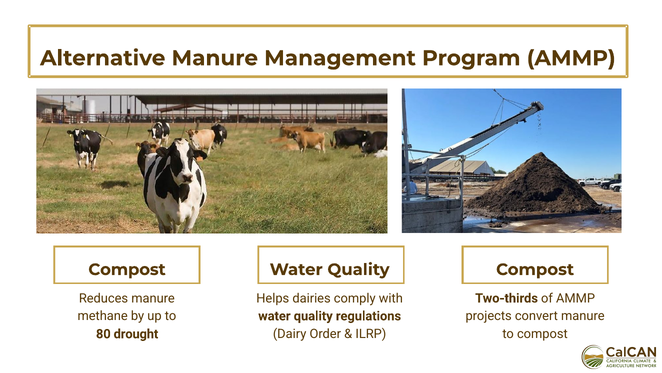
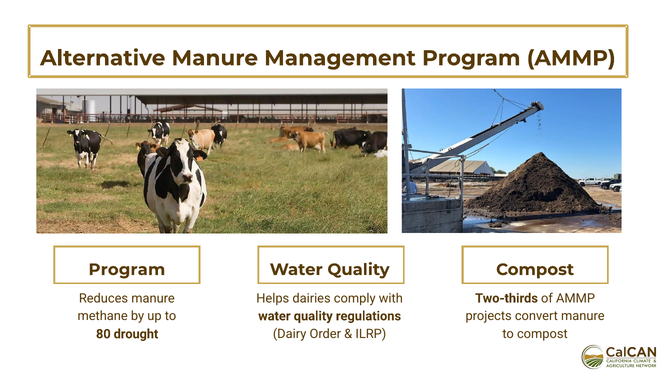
Compost at (127, 269): Compost -> Program
